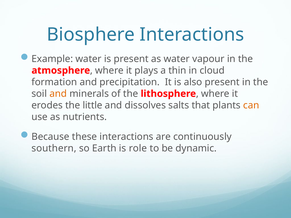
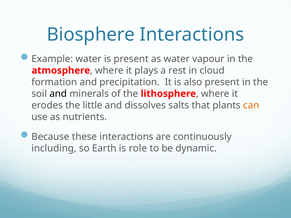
thin: thin -> rest
and at (58, 94) colour: orange -> black
southern: southern -> including
